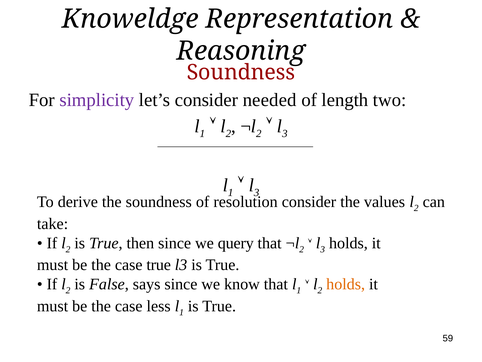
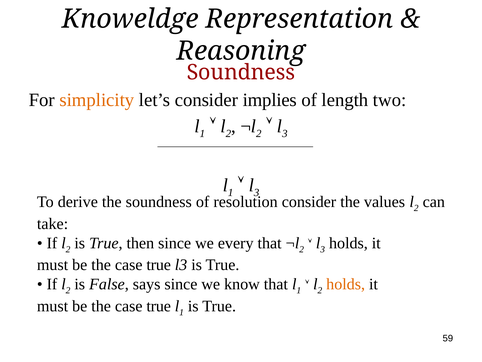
simplicity colour: purple -> orange
needed: needed -> implies
query: query -> every
less at (159, 306): less -> true
